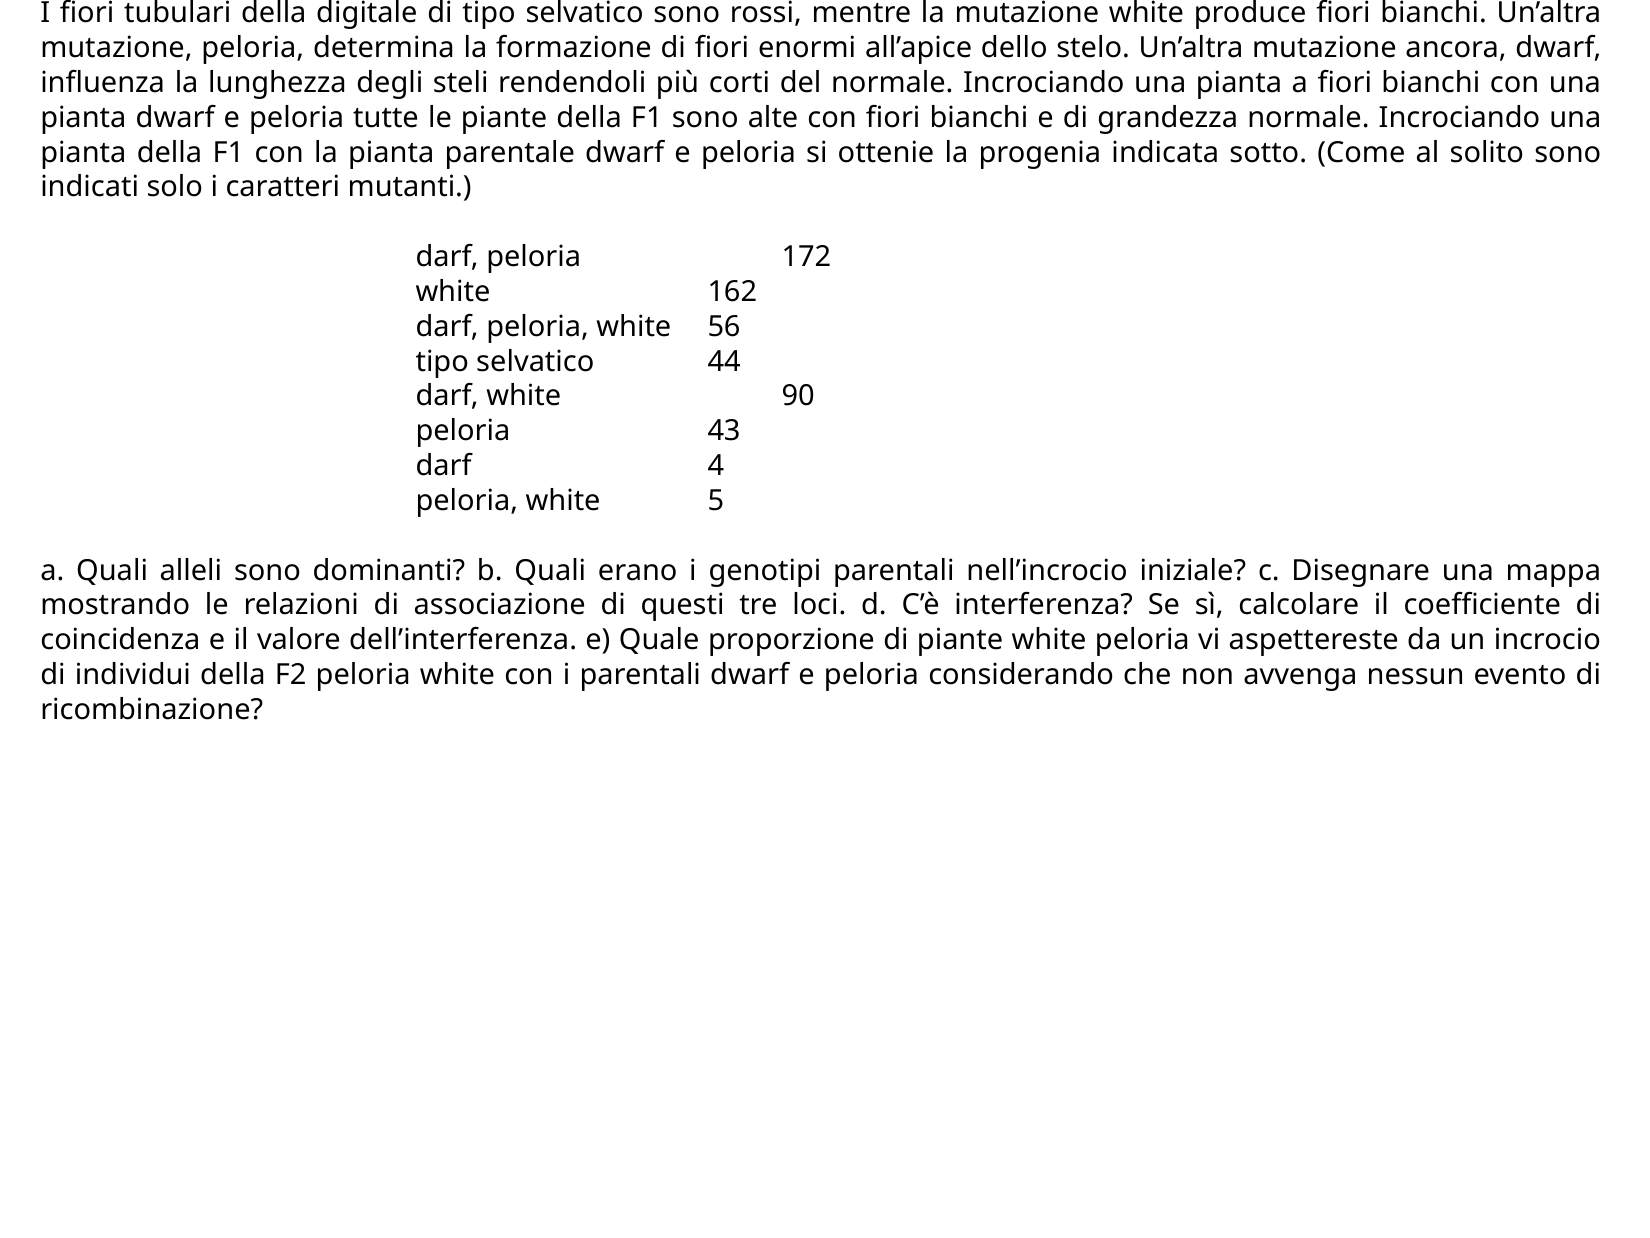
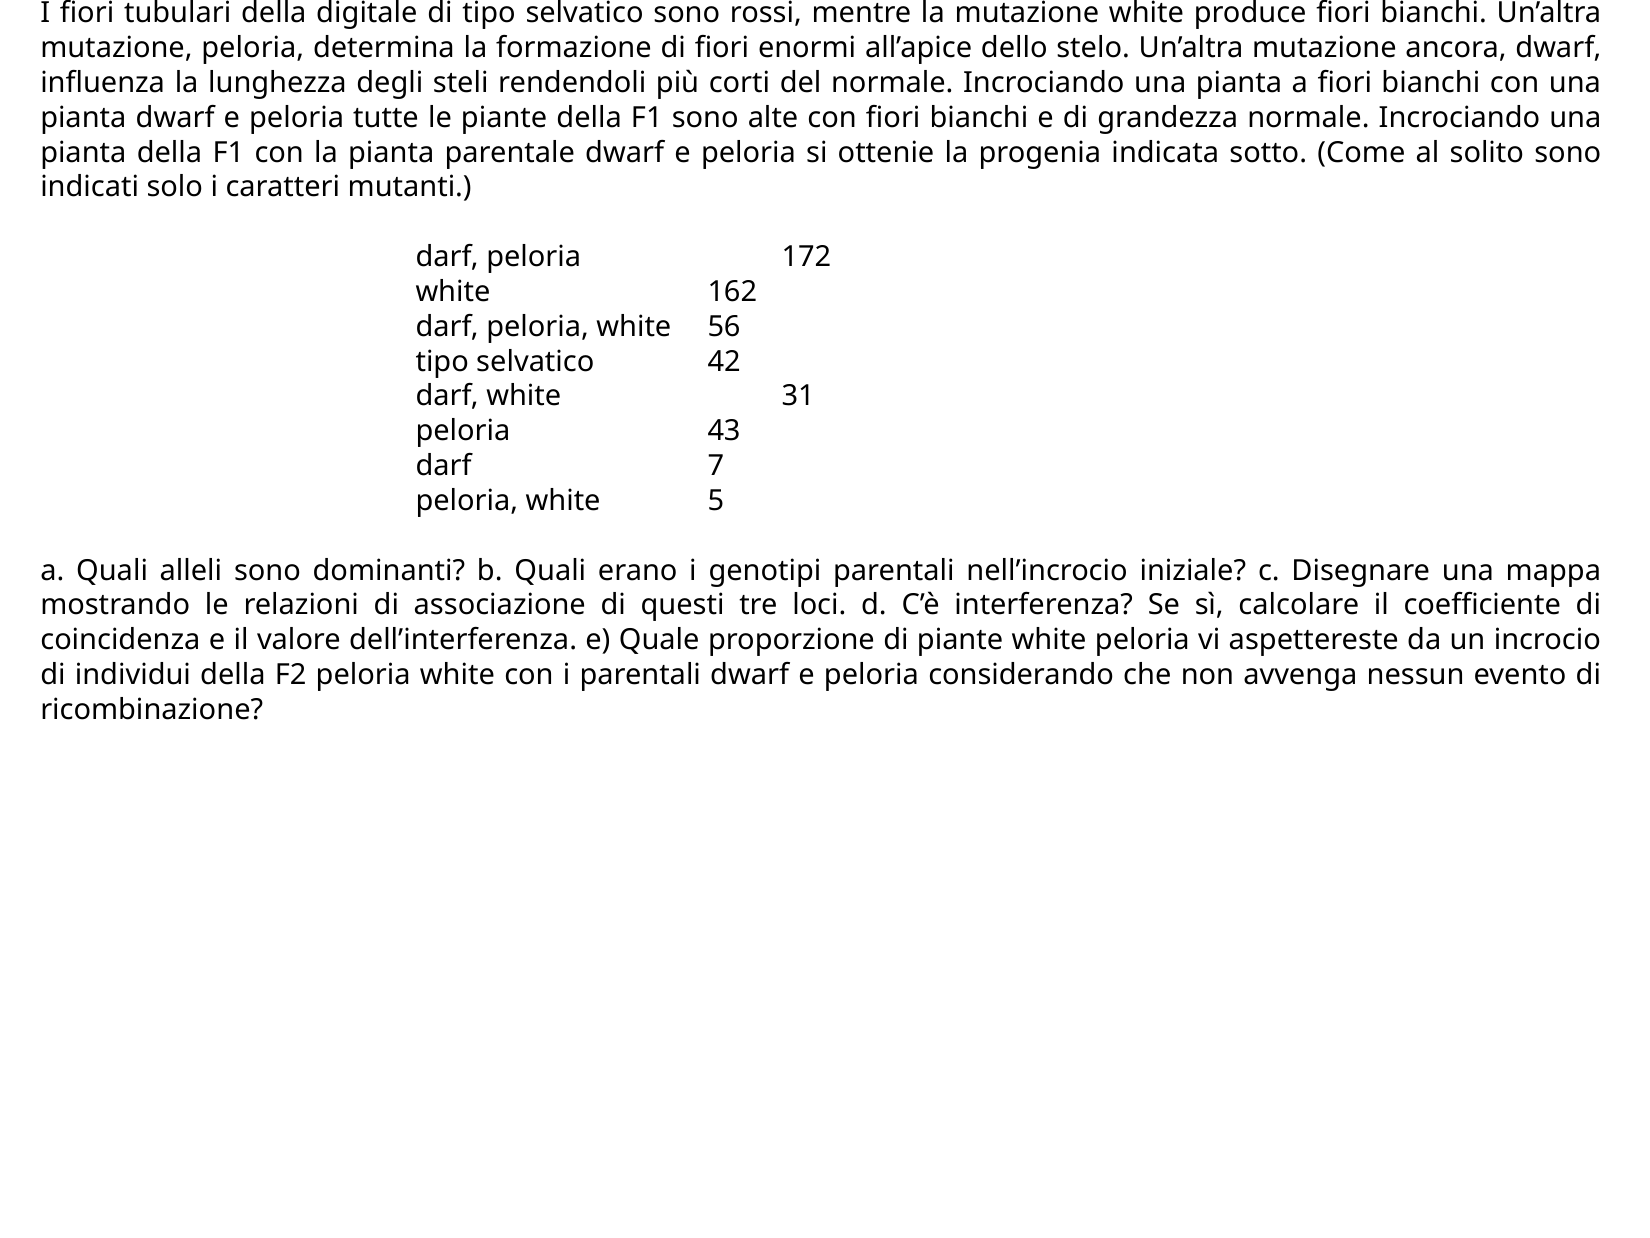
44: 44 -> 42
90: 90 -> 31
4: 4 -> 7
